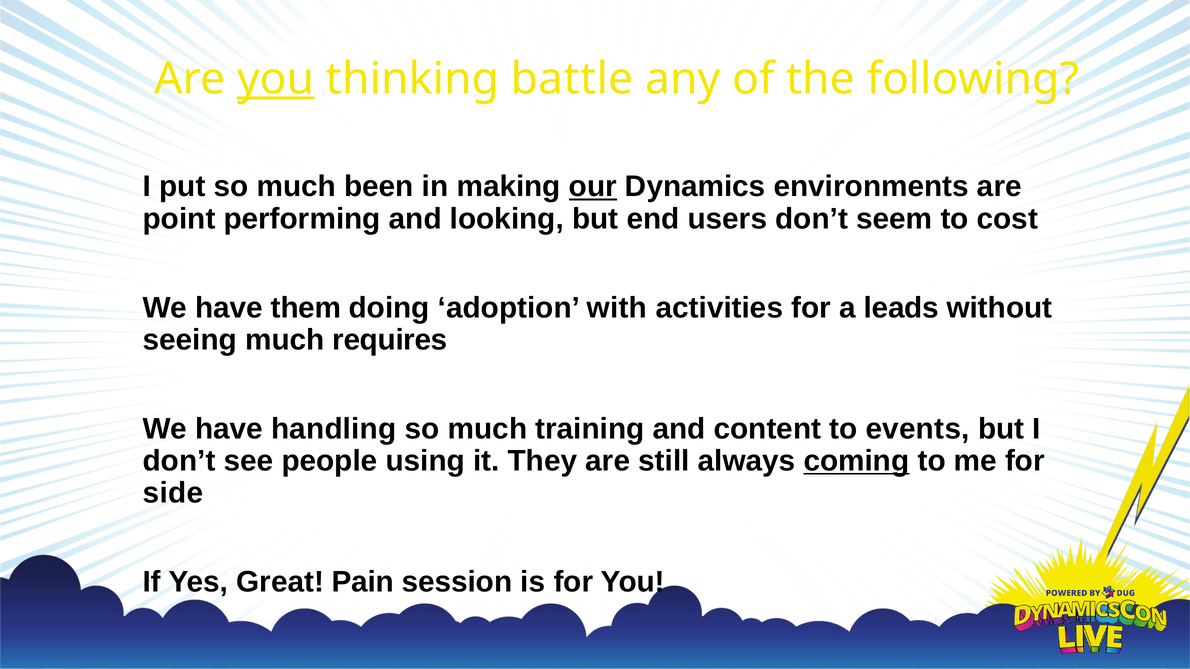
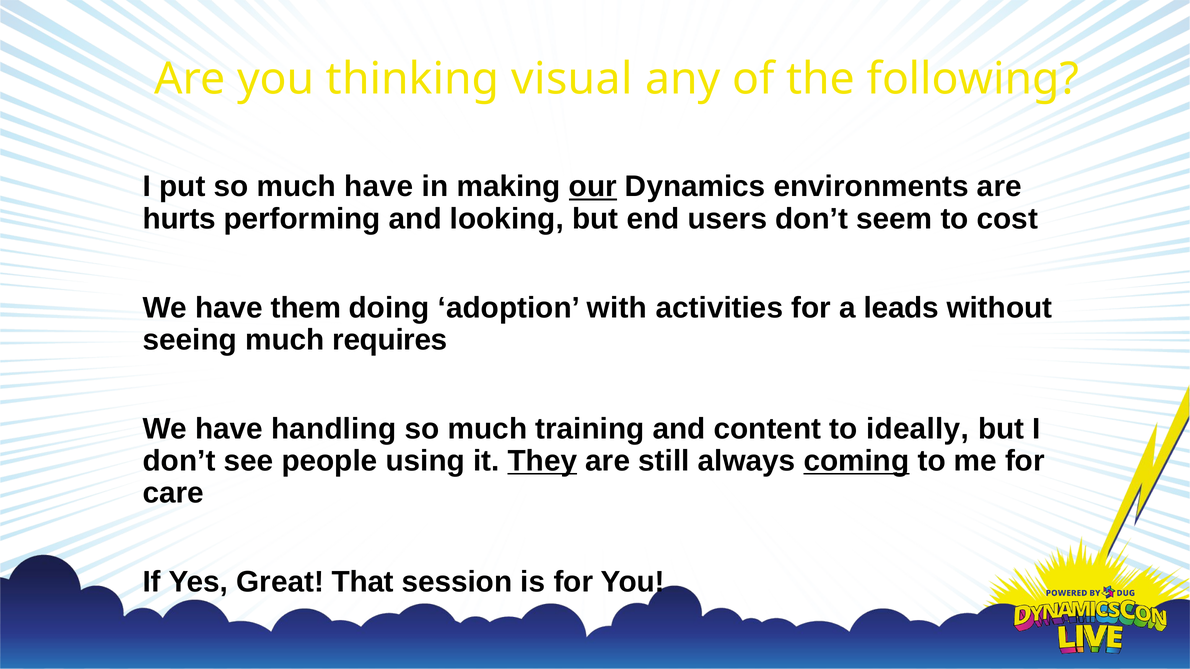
you at (276, 79) underline: present -> none
battle: battle -> visual
much been: been -> have
point: point -> hurts
events: events -> ideally
They underline: none -> present
side: side -> care
Pain: Pain -> That
